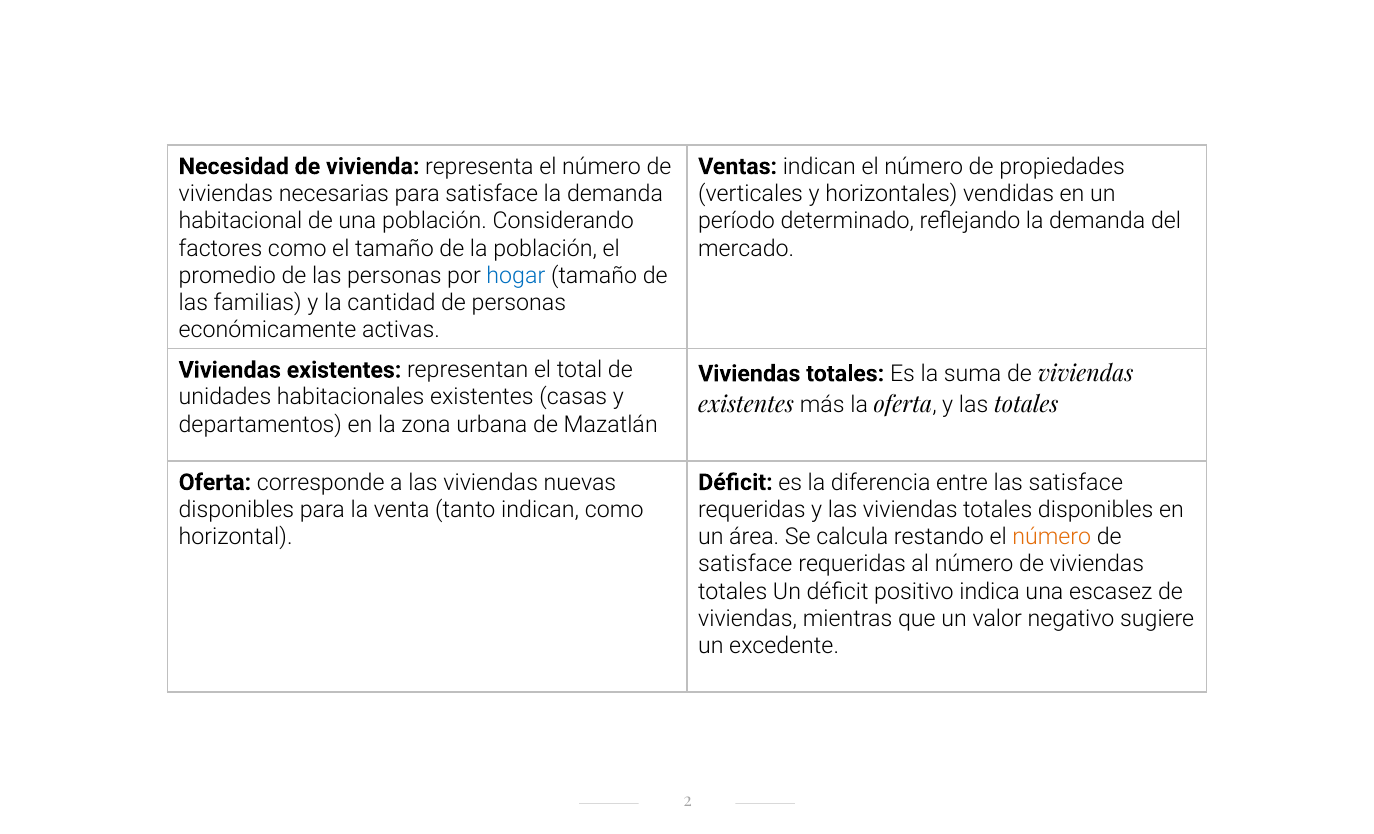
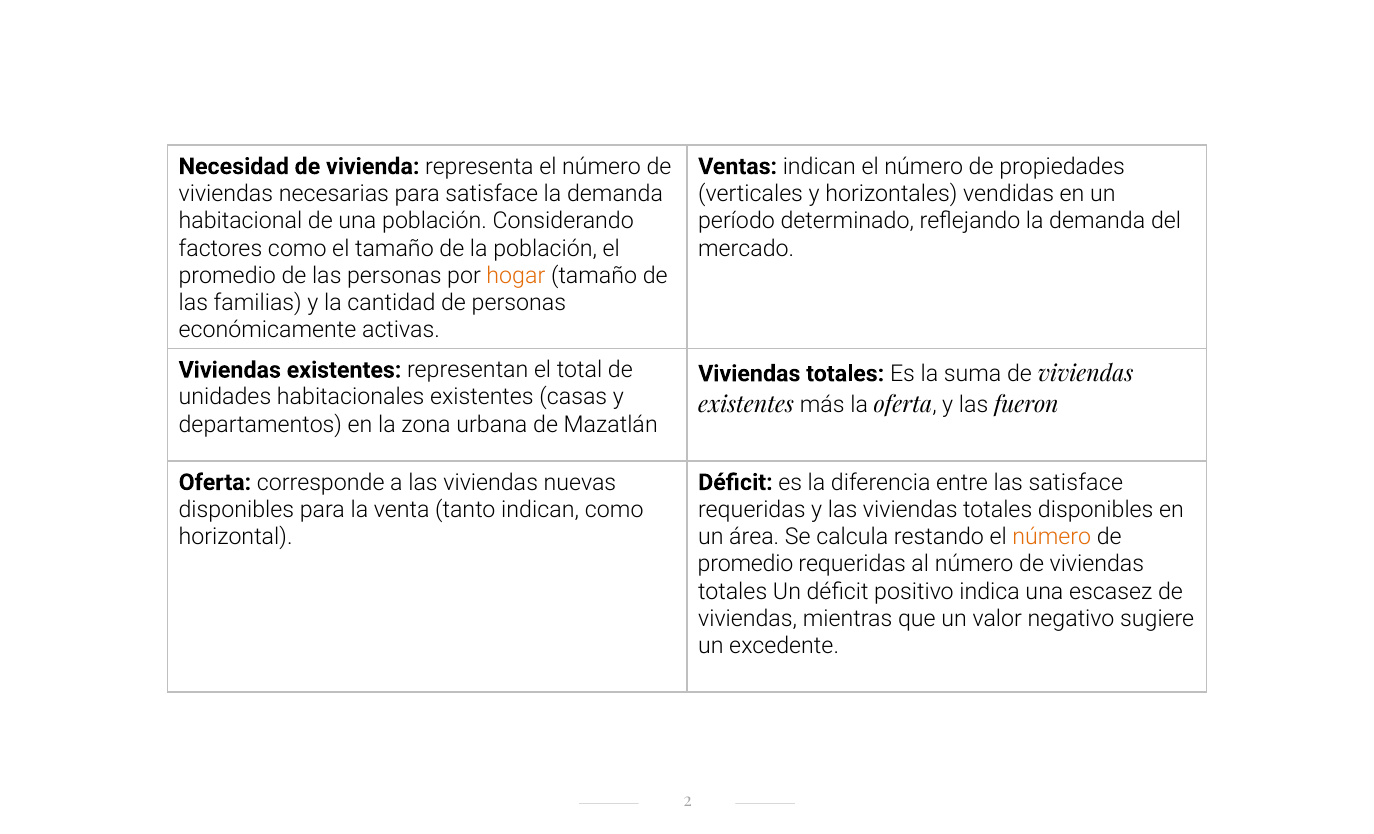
hogar colour: blue -> orange
las totales: totales -> fueron
satisface at (745, 564): satisface -> promedio
